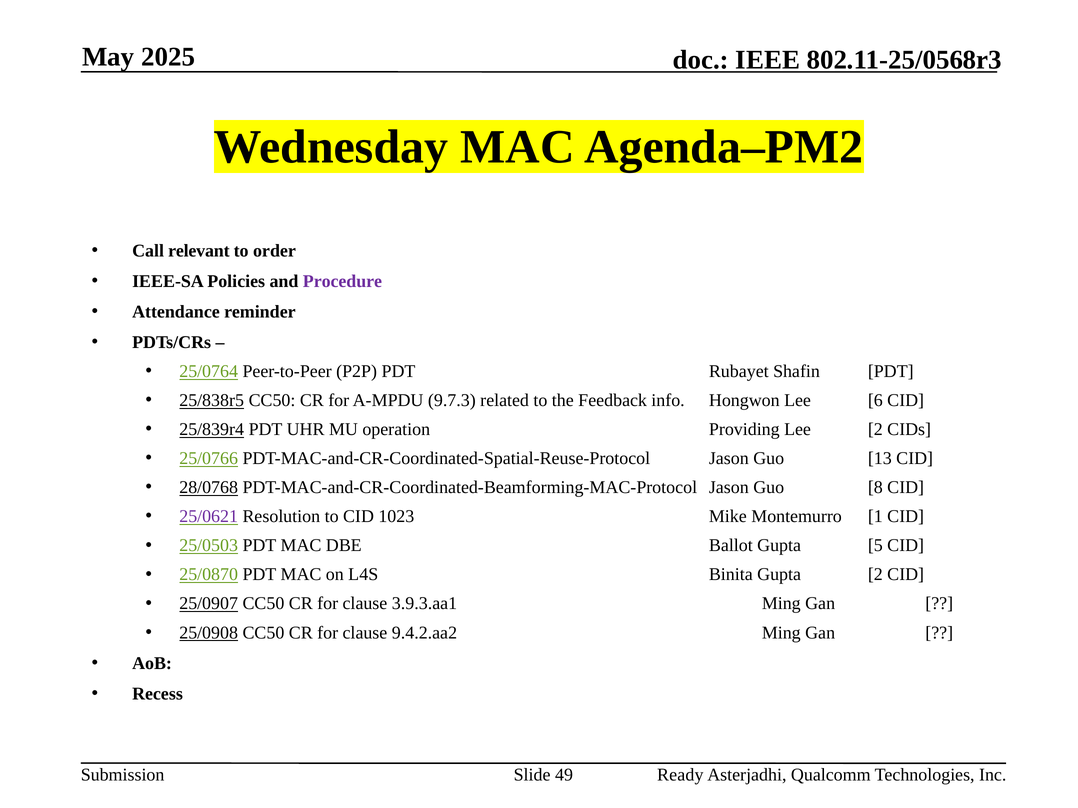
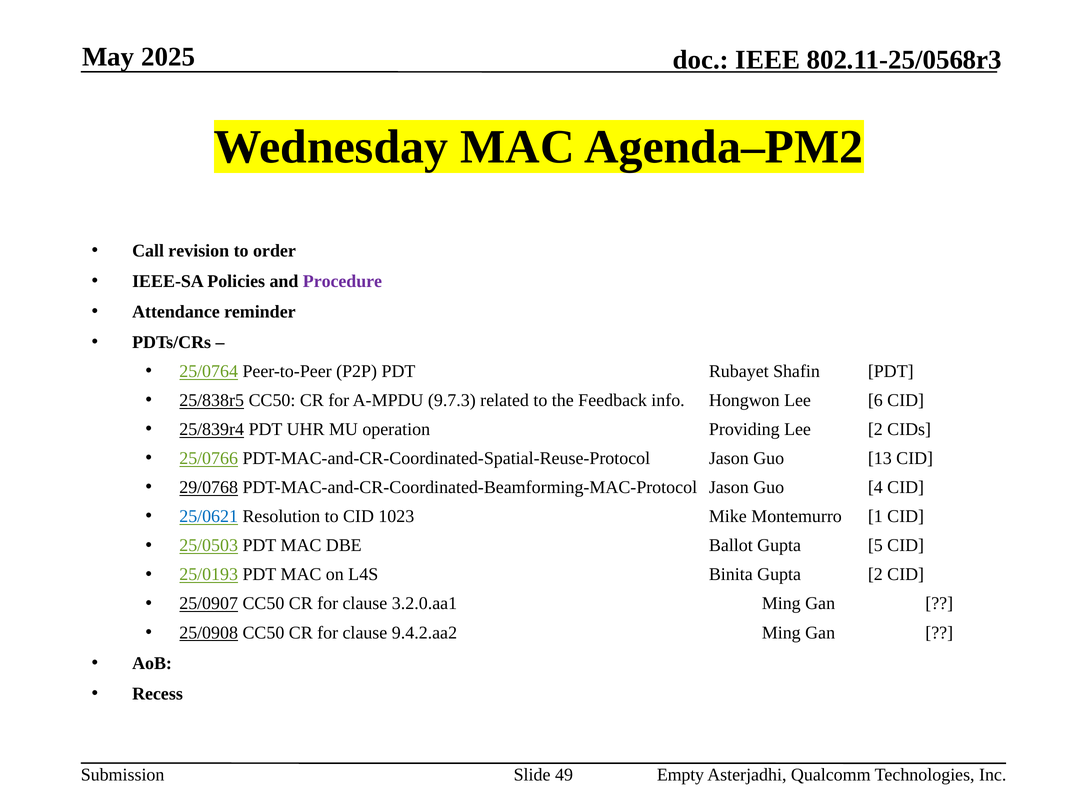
relevant: relevant -> revision
28/0768: 28/0768 -> 29/0768
8: 8 -> 4
25/0621 colour: purple -> blue
25/0870: 25/0870 -> 25/0193
3.9.3.aa1: 3.9.3.aa1 -> 3.2.0.aa1
Ready: Ready -> Empty
